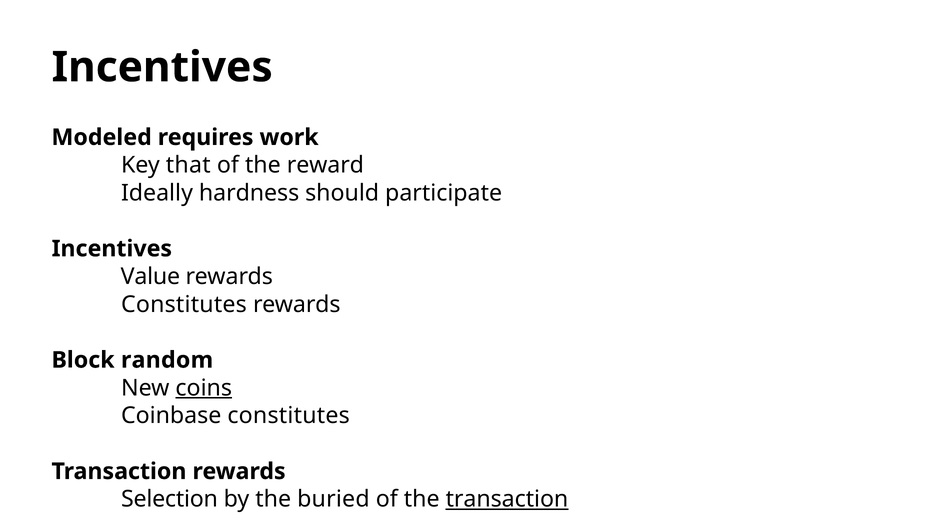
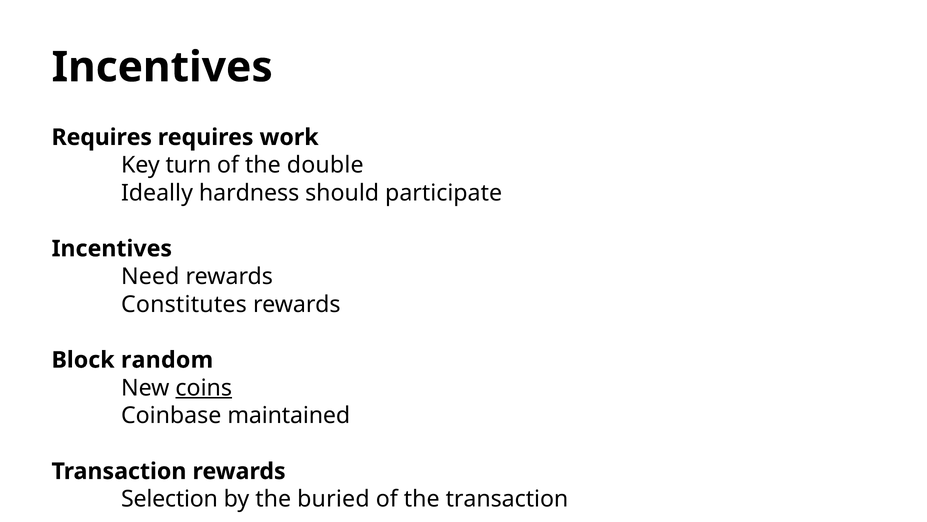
Modeled at (102, 137): Modeled -> Requires
that: that -> turn
reward: reward -> double
Value: Value -> Need
Coinbase constitutes: constitutes -> maintained
transaction at (507, 499) underline: present -> none
